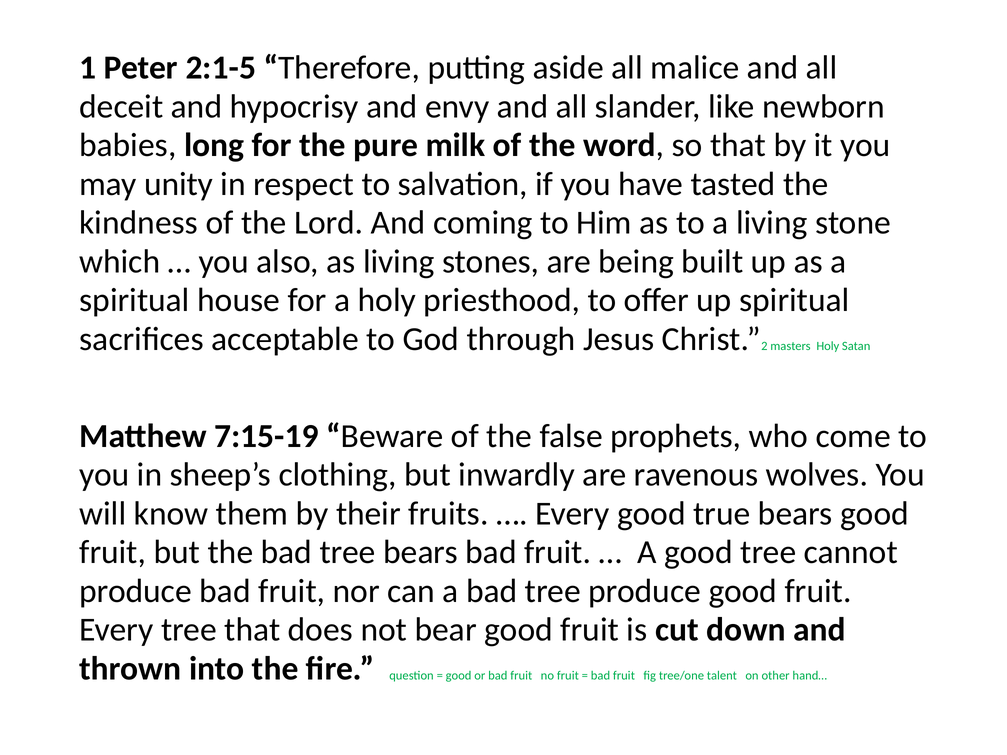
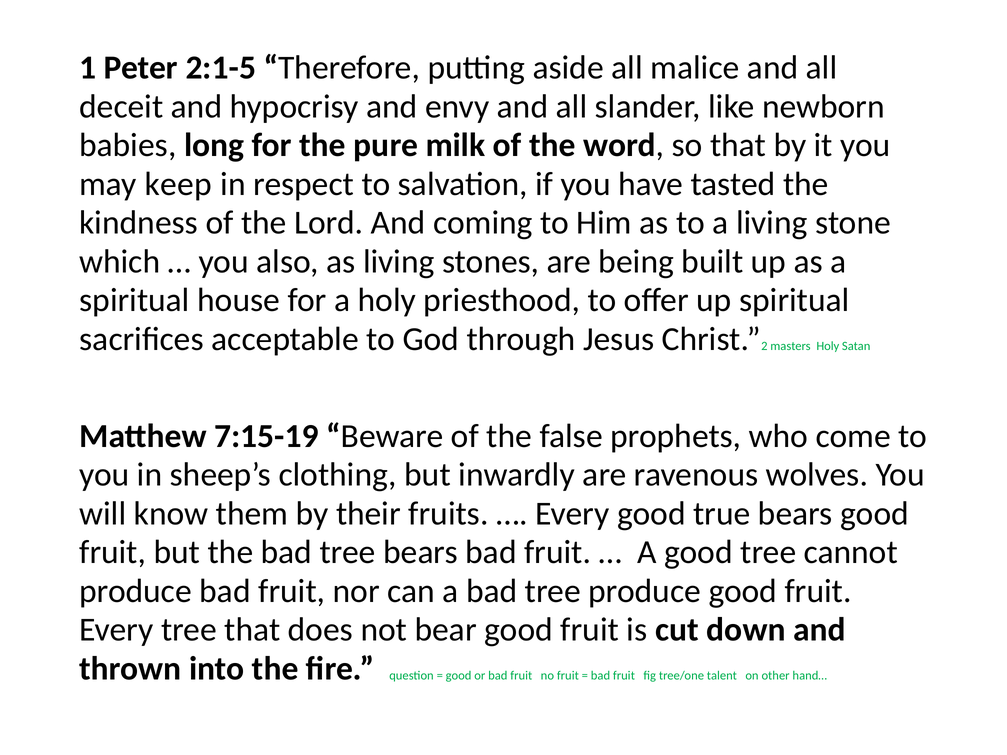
unity: unity -> keep
